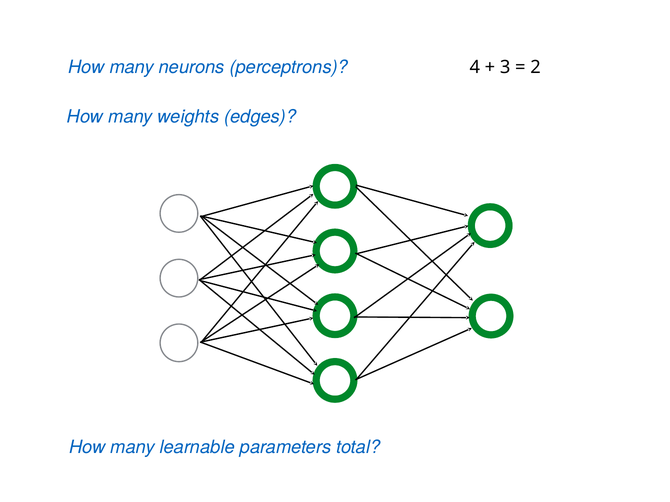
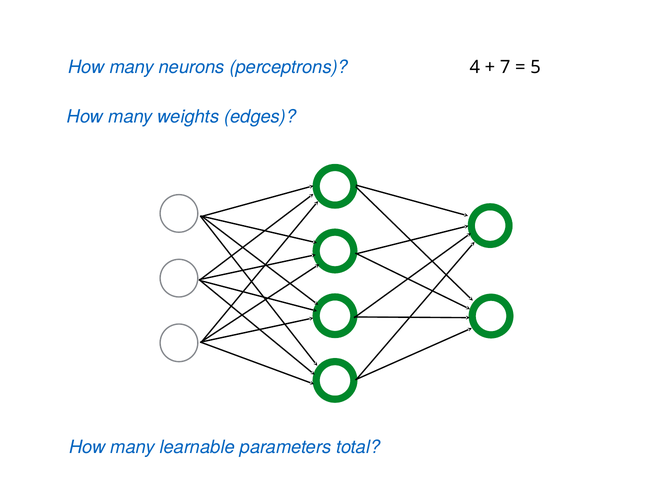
3: 3 -> 7
2: 2 -> 5
